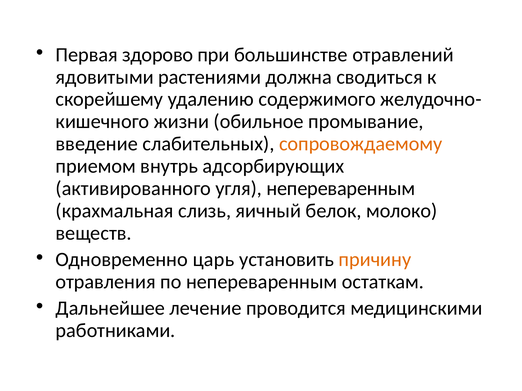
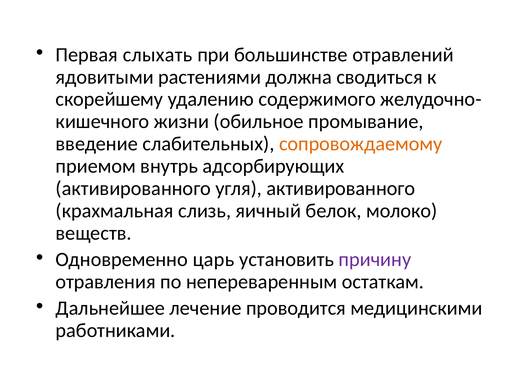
здорово: здорово -> слыхать
угля непереваренным: непереваренным -> активированного
причину colour: orange -> purple
